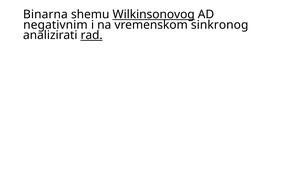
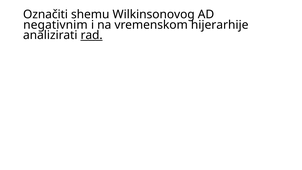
Binarna: Binarna -> Označiti
Wilkinsonovog underline: present -> none
sinkronog: sinkronog -> hijerarhije
